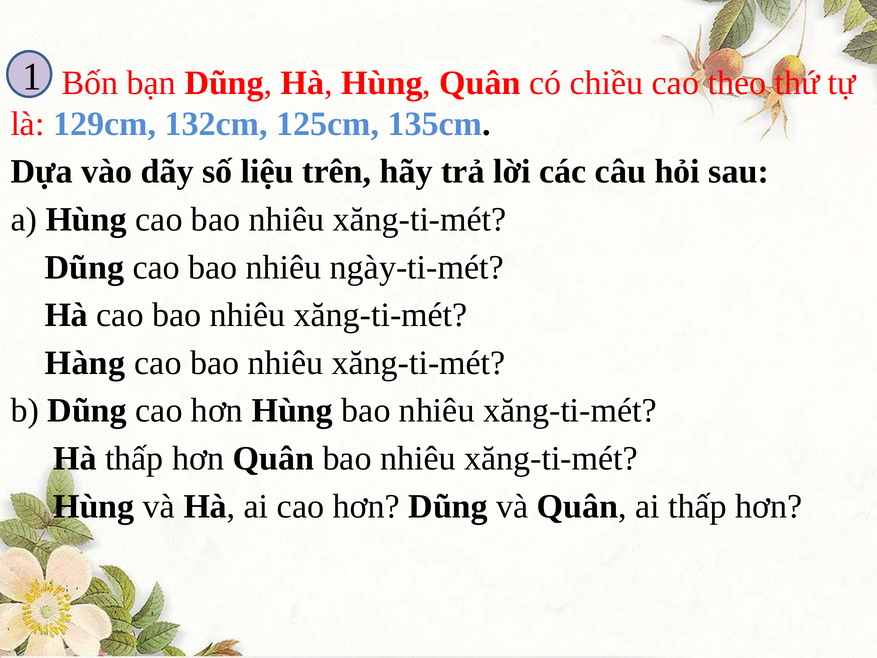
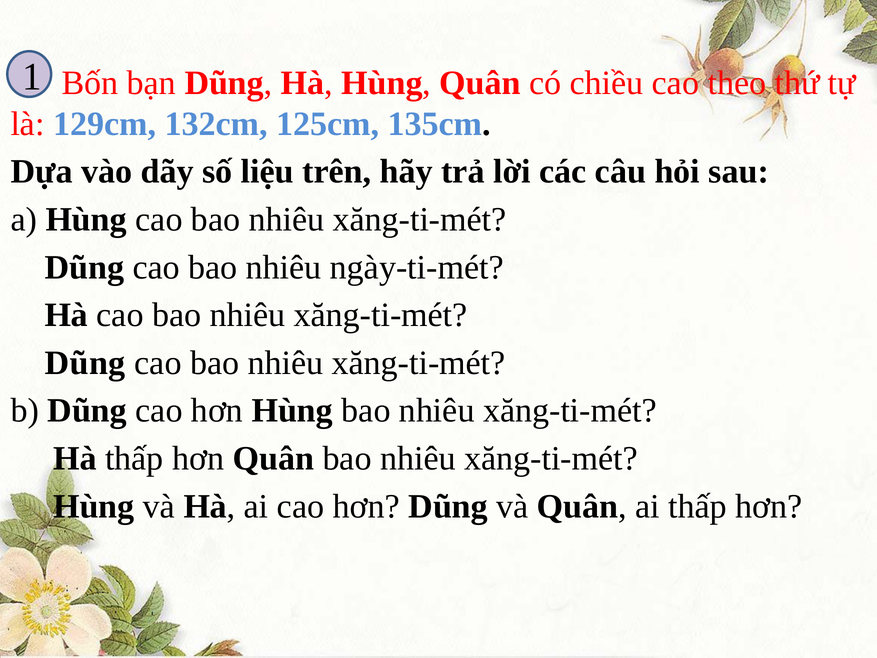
Hàng at (85, 363): Hàng -> Dũng
